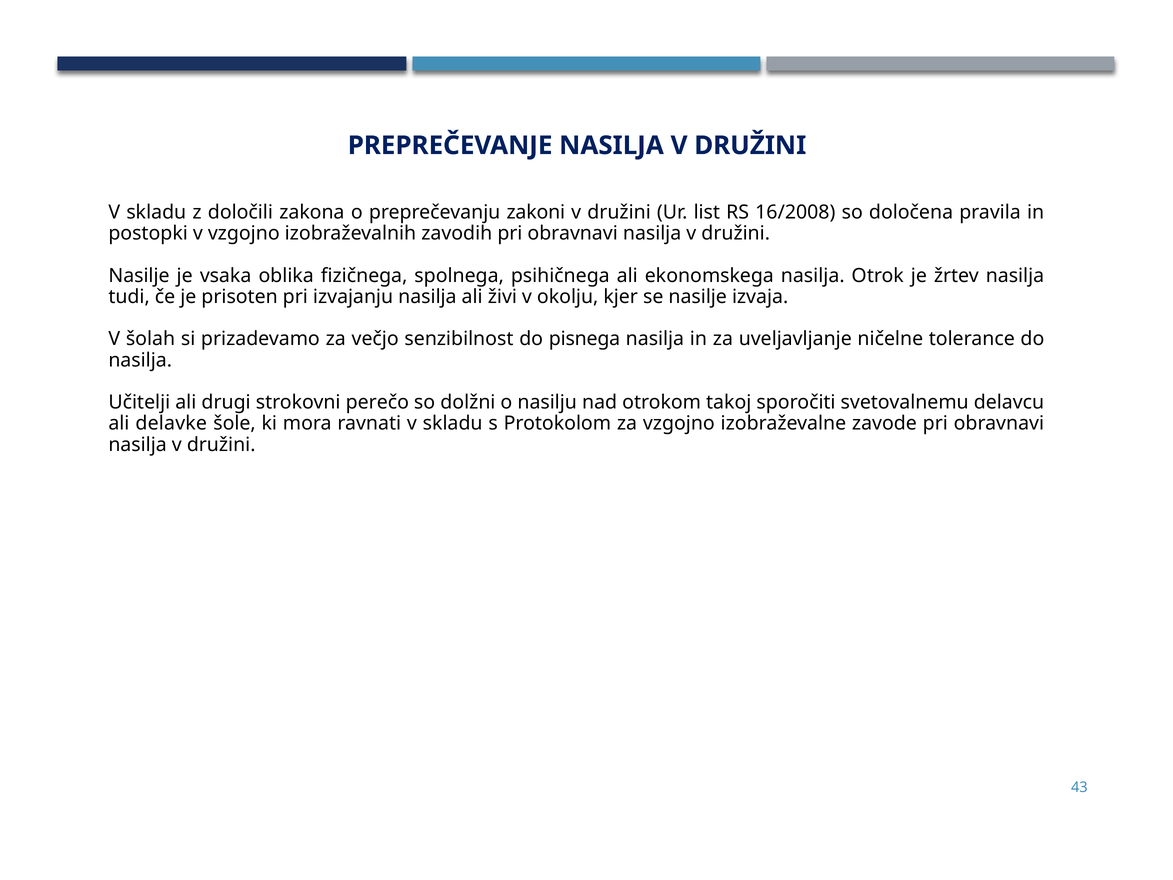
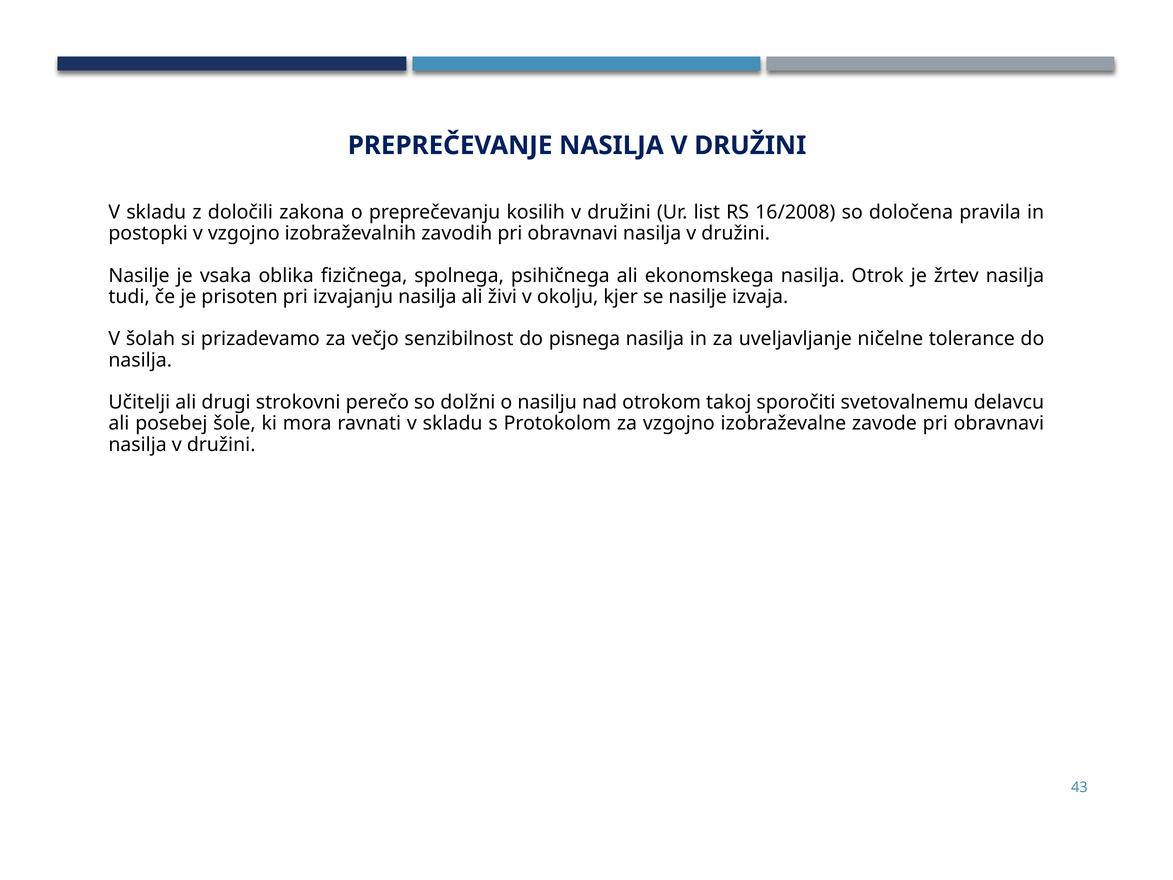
zakoni: zakoni -> kosilih
delavke: delavke -> posebej
